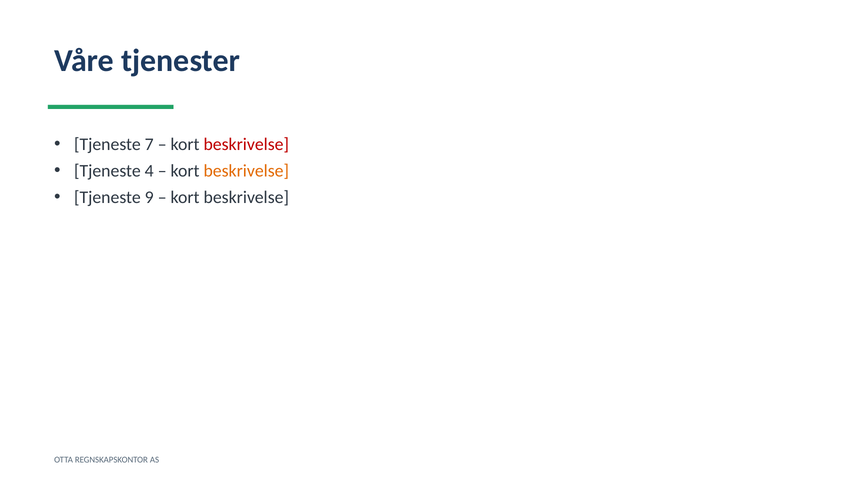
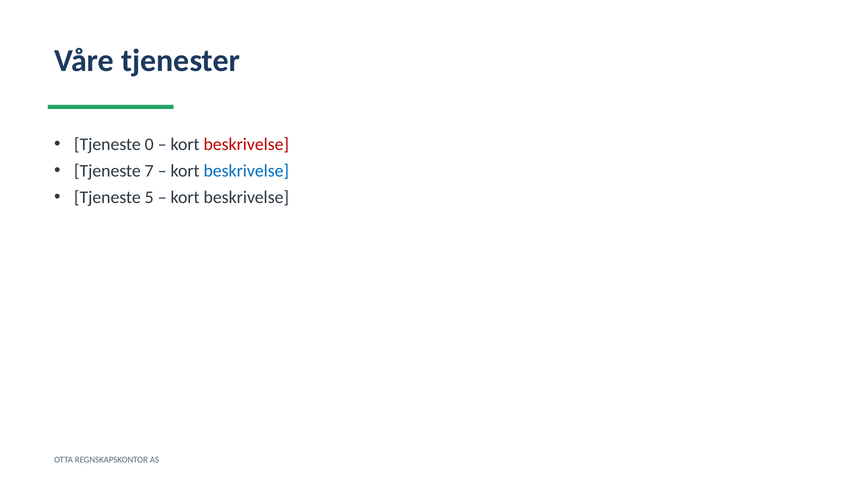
7: 7 -> 0
4: 4 -> 7
beskrivelse at (246, 171) colour: orange -> blue
9: 9 -> 5
